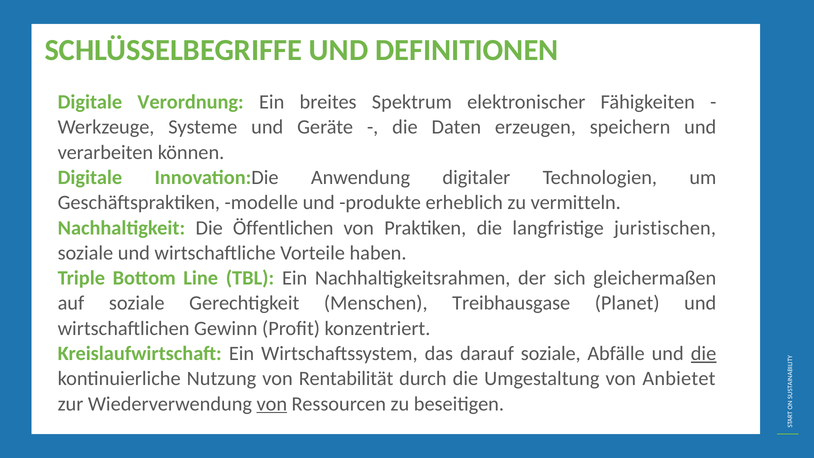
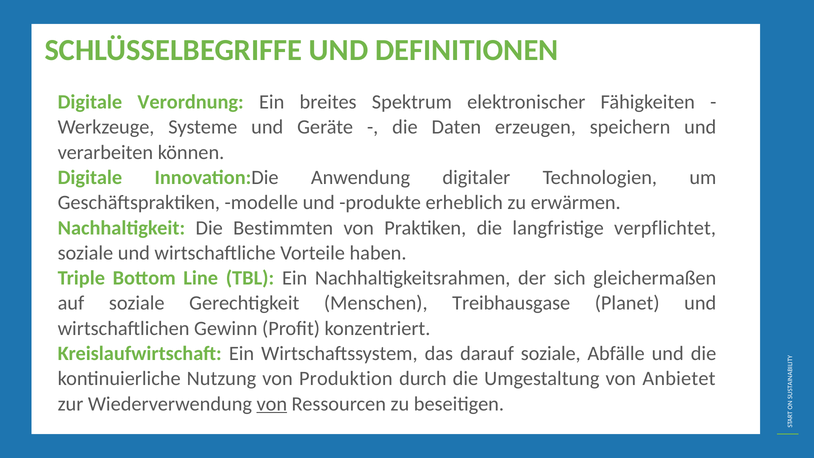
vermitteln: vermitteln -> erwärmen
Öffentlichen: Öffentlichen -> Bestimmten
juristischen: juristischen -> verpflichtet
die at (704, 353) underline: present -> none
Rentabilität: Rentabilität -> Produktion
